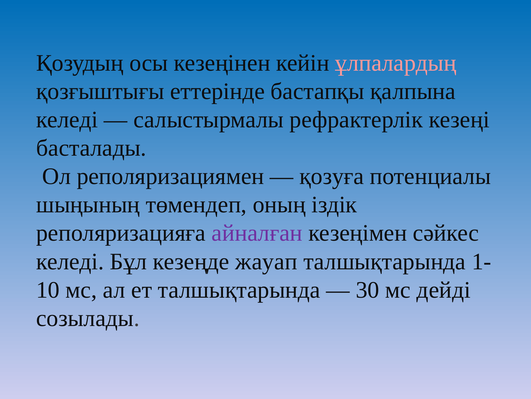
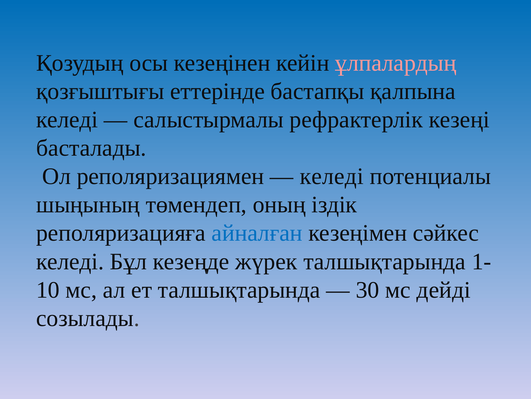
қозуға at (332, 176): қозуға -> келеді
айналған colour: purple -> blue
жауап: жауап -> жүрек
